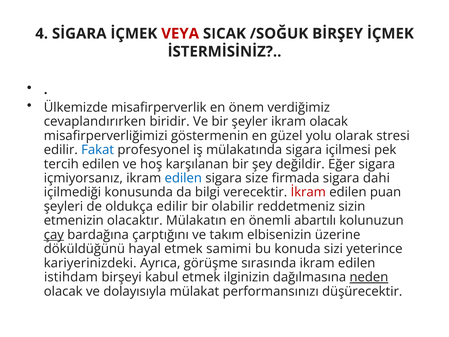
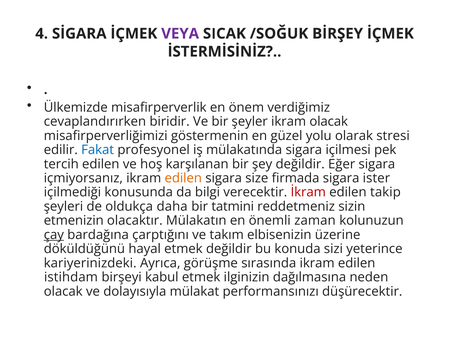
VEYA colour: red -> purple
edilen at (183, 178) colour: blue -> orange
dahi: dahi -> ister
puan: puan -> takip
oldukça edilir: edilir -> daha
olabilir: olabilir -> tatmini
abartılı: abartılı -> zaman
etmek samimi: samimi -> değildir
neden underline: present -> none
